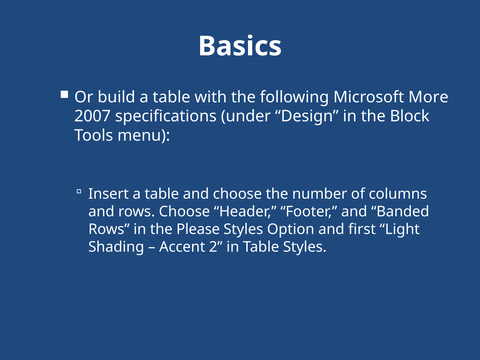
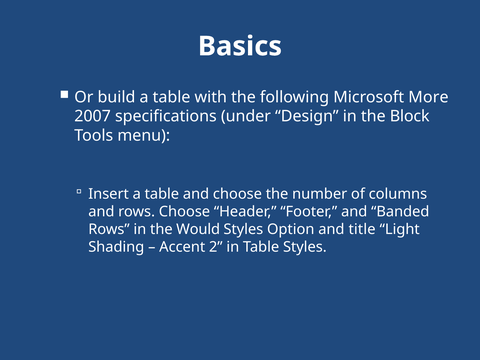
Please: Please -> Would
first: first -> title
